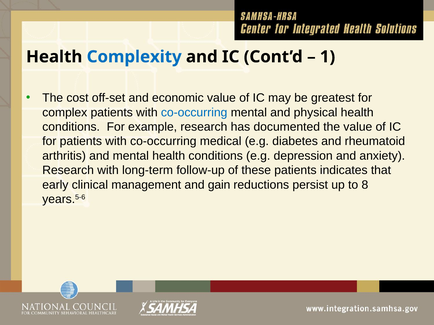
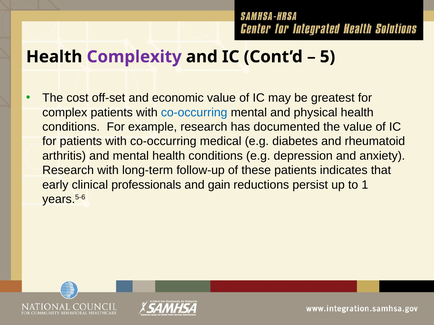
Complexity colour: blue -> purple
1: 1 -> 5
management: management -> professionals
8: 8 -> 1
